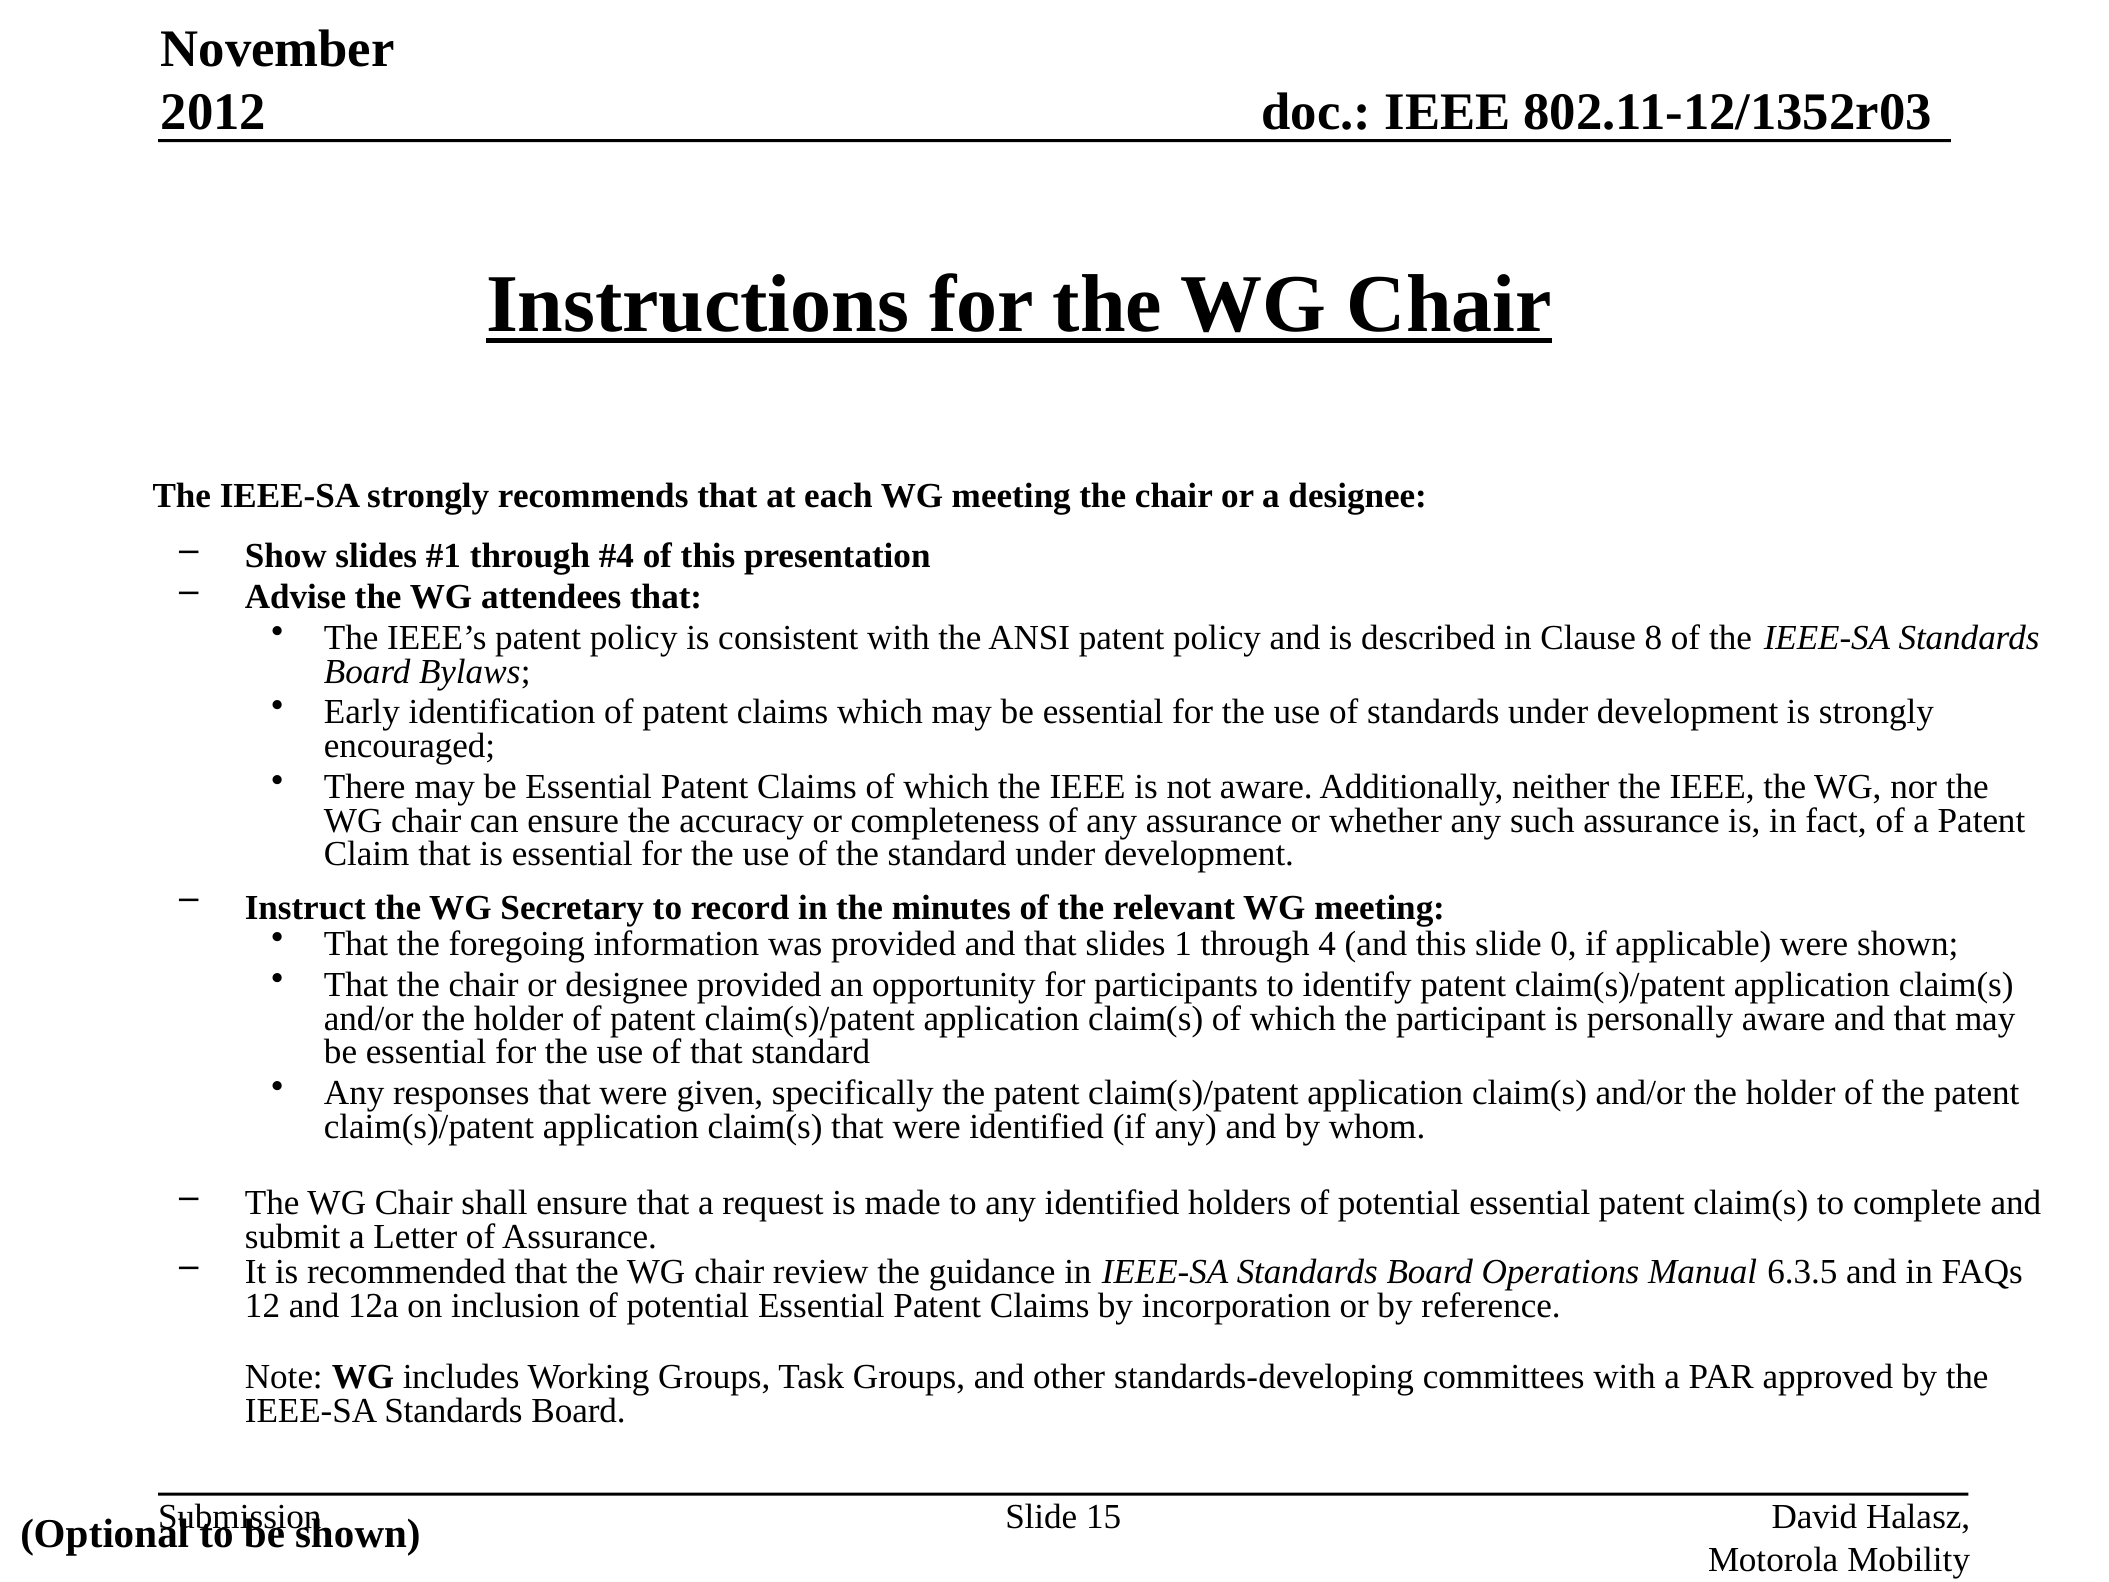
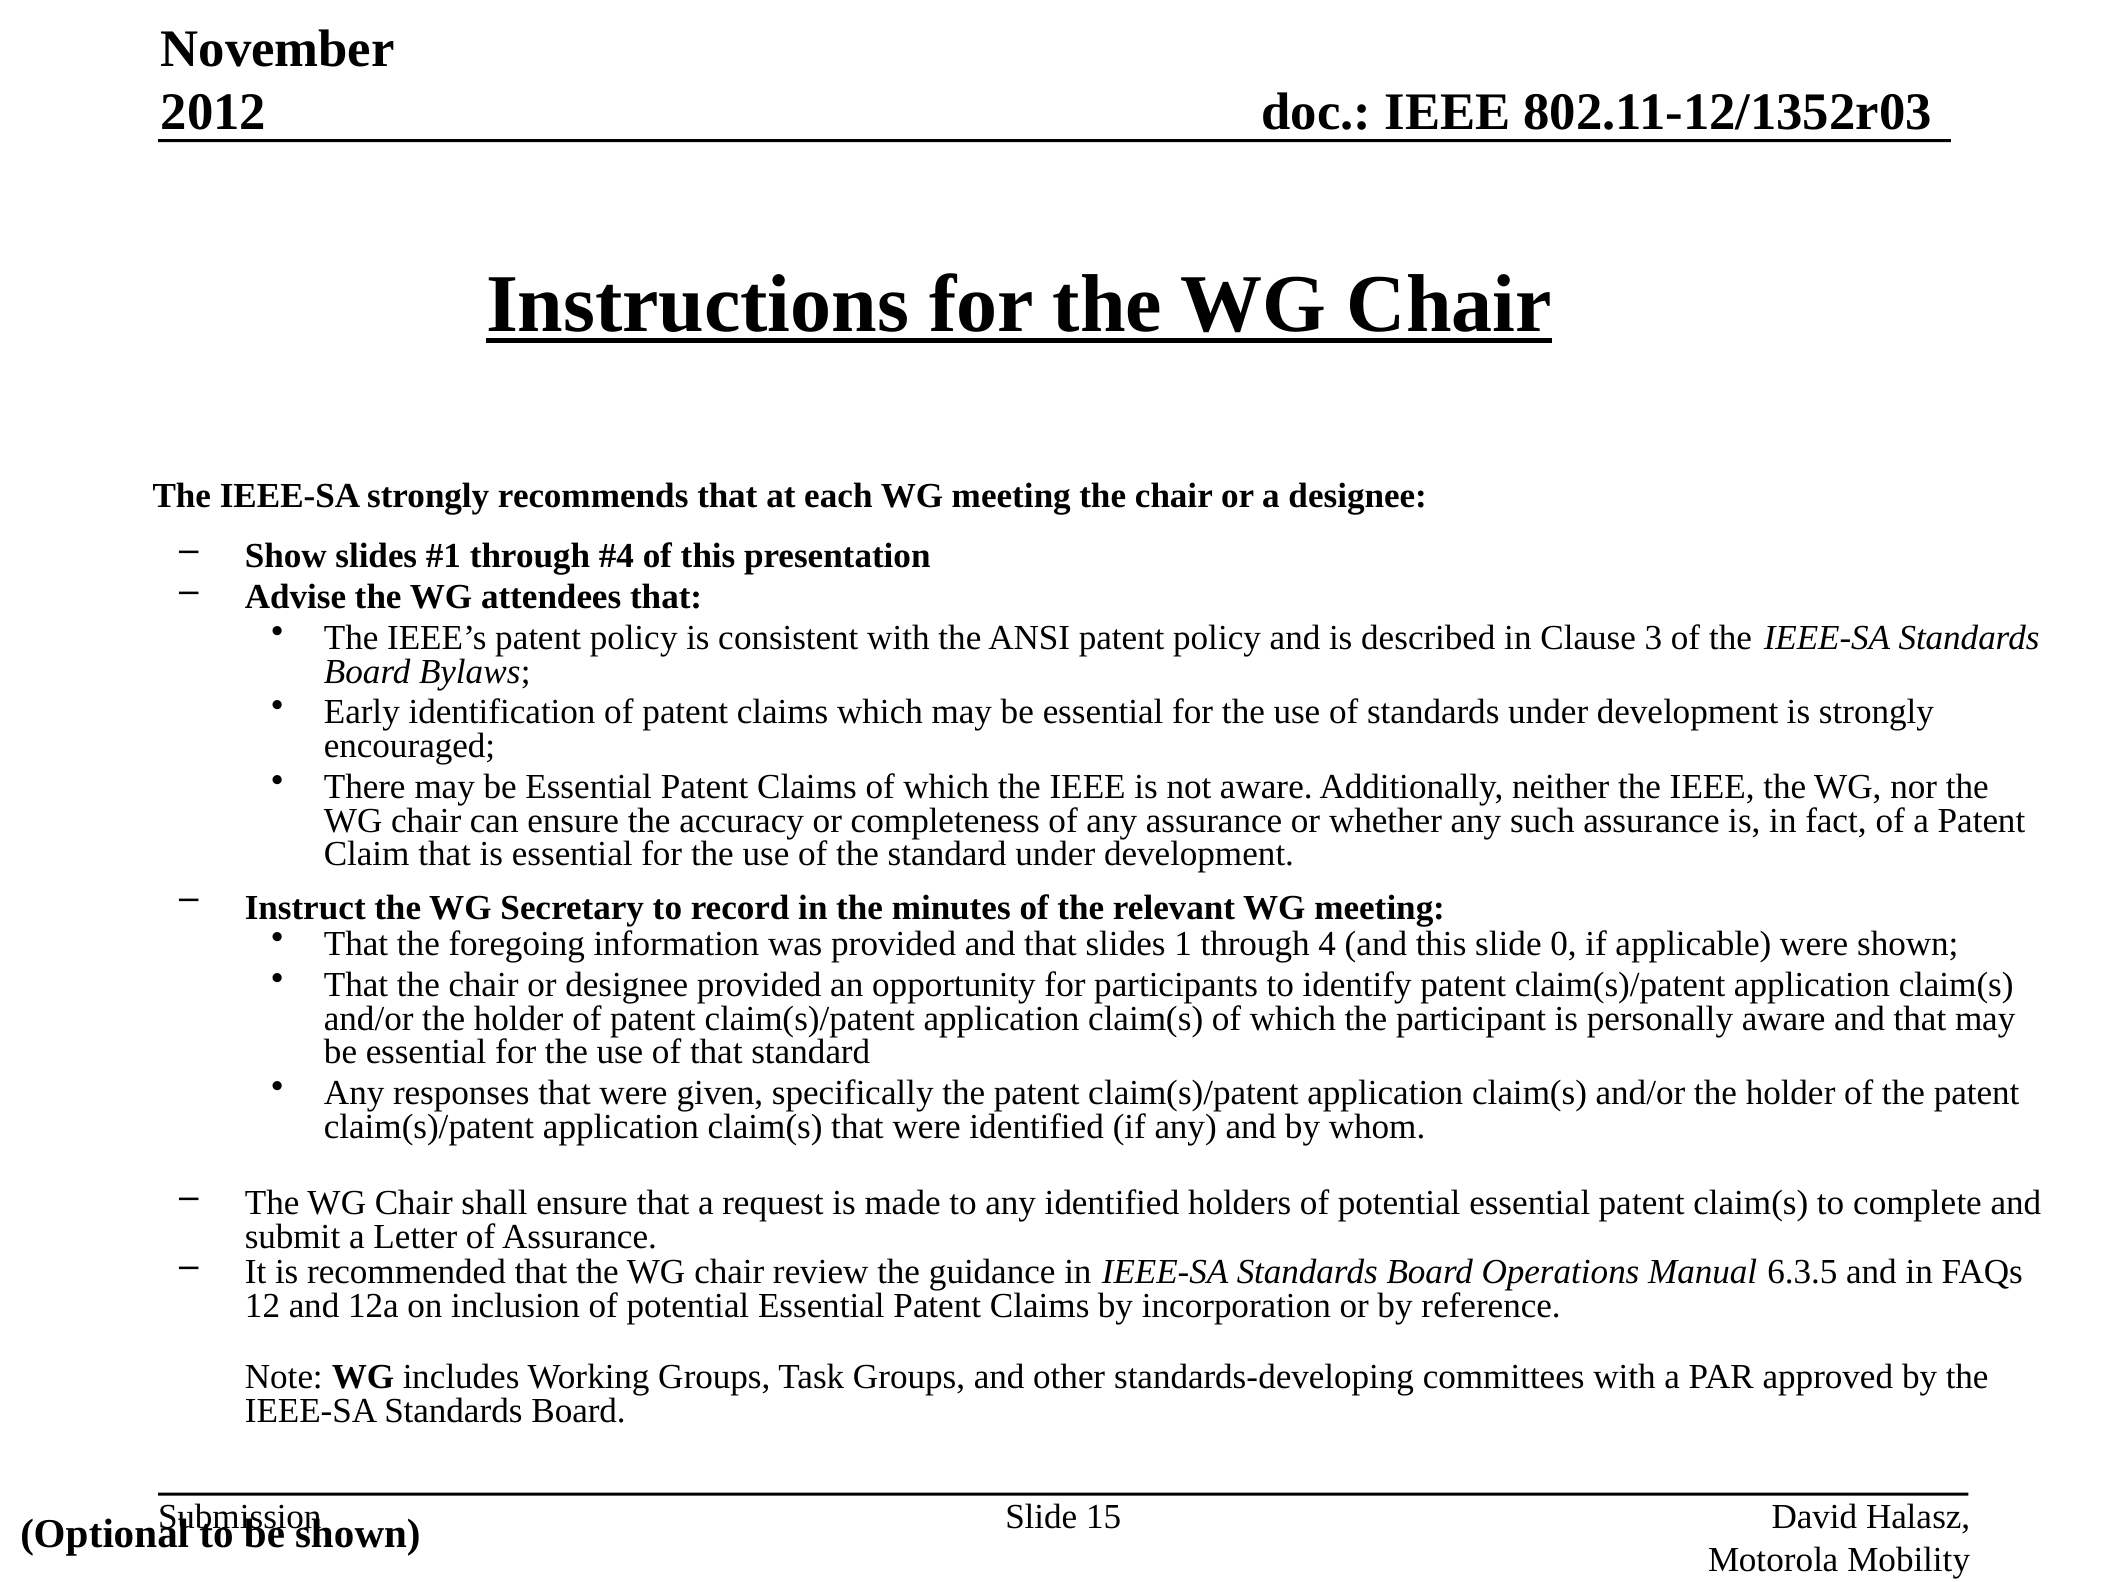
8: 8 -> 3
